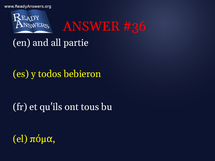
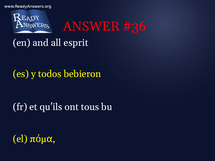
partie: partie -> esprit
